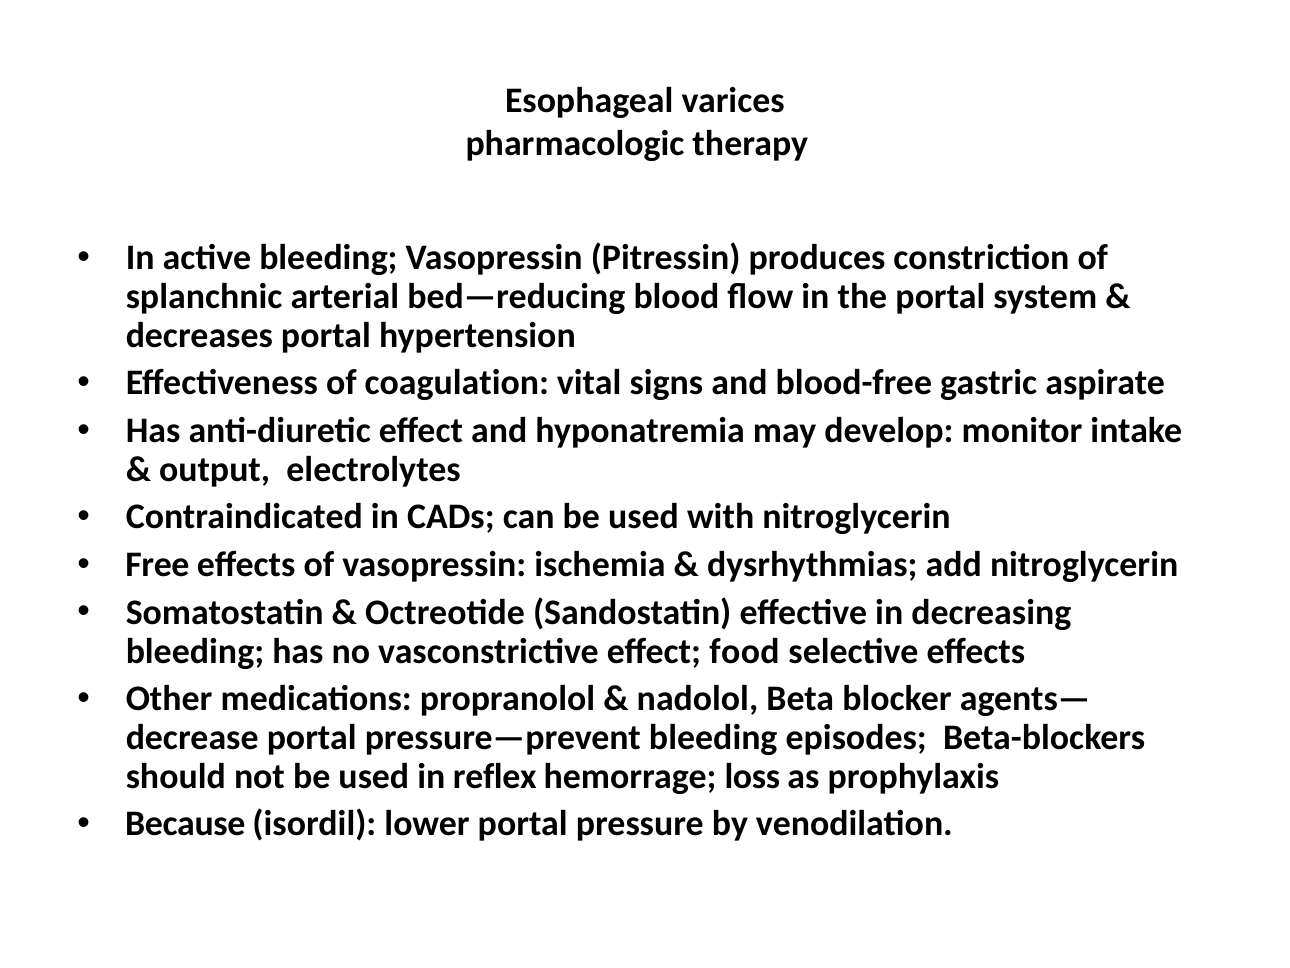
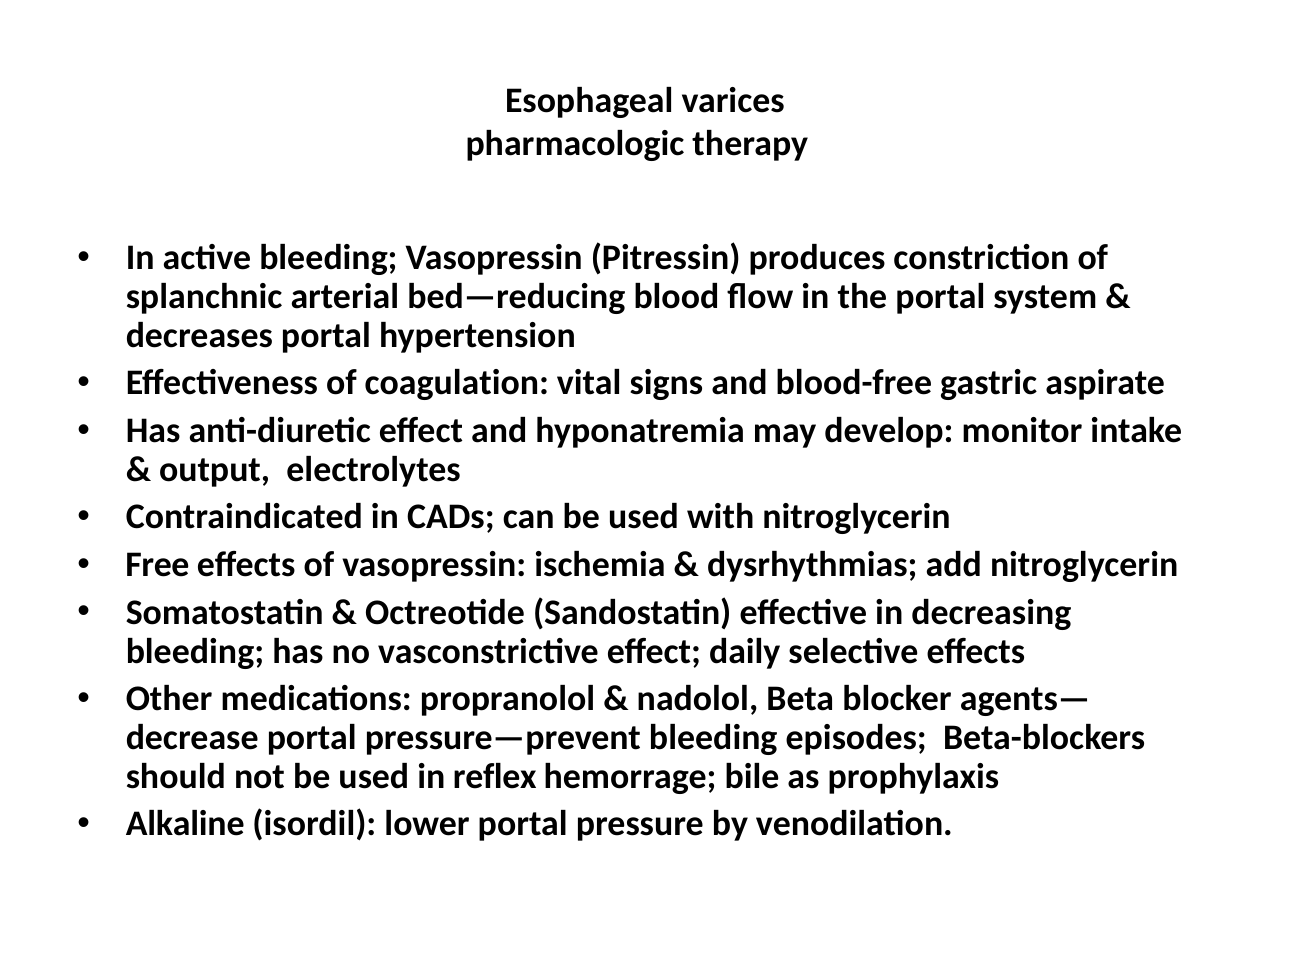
food: food -> daily
loss: loss -> bile
Because: Because -> Alkaline
